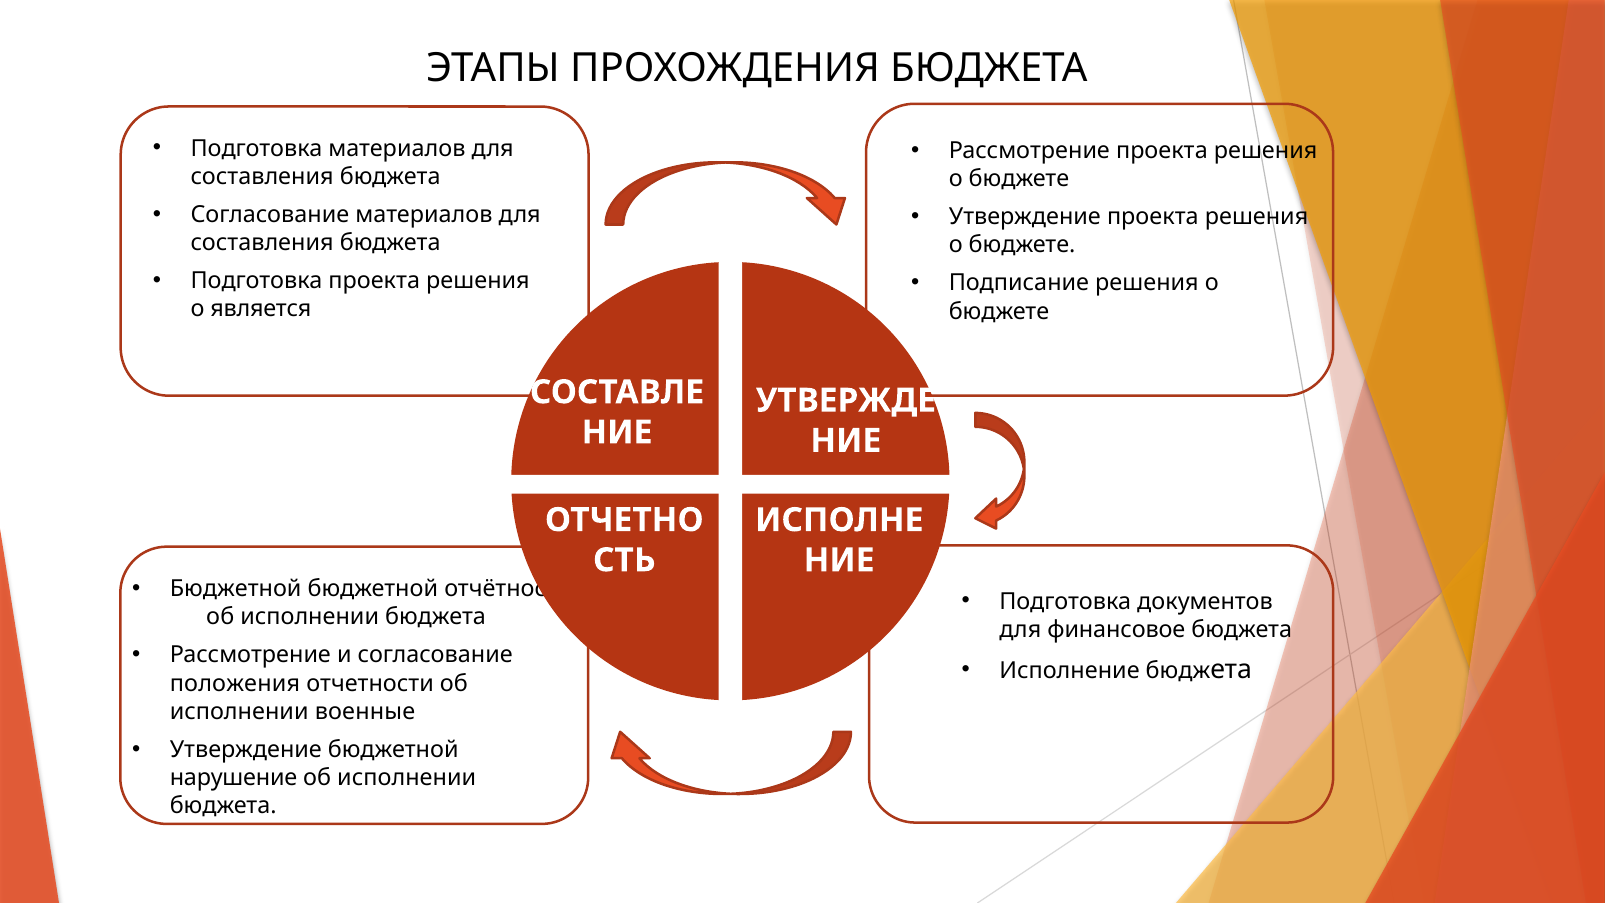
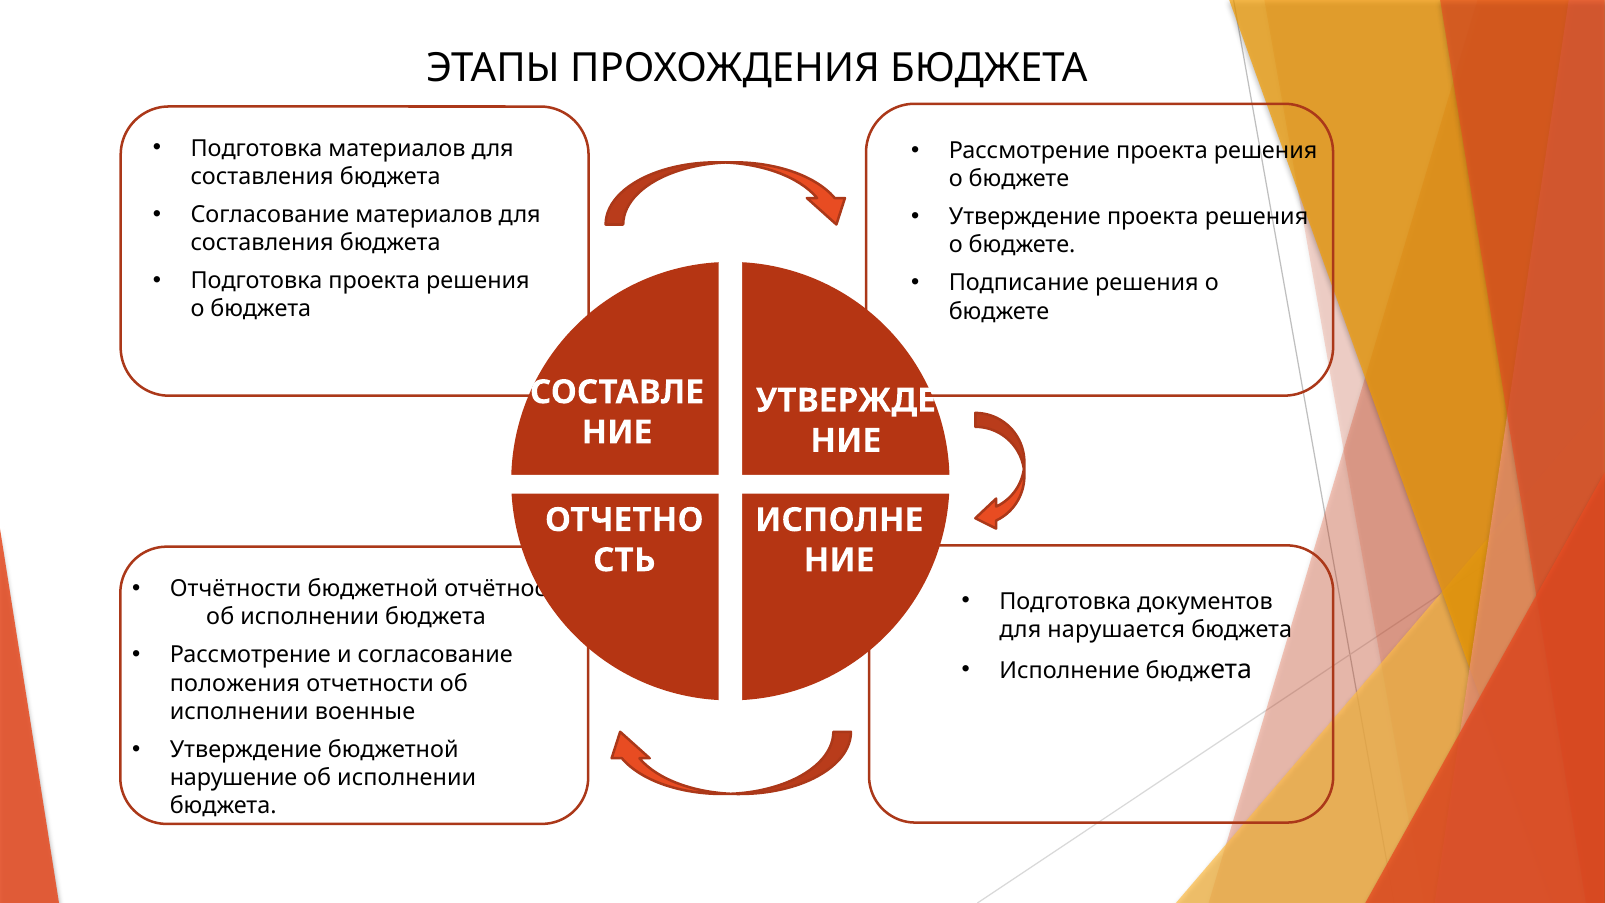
о является: является -> бюджета
Бюджетной at (236, 589): Бюджетной -> Отчётности
финансовое: финансовое -> нарушается
